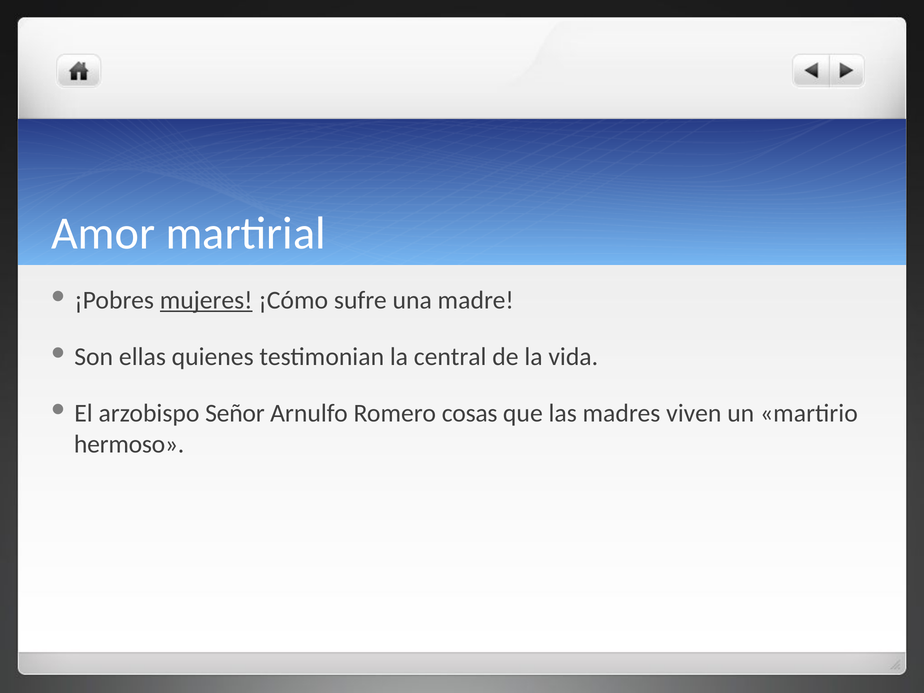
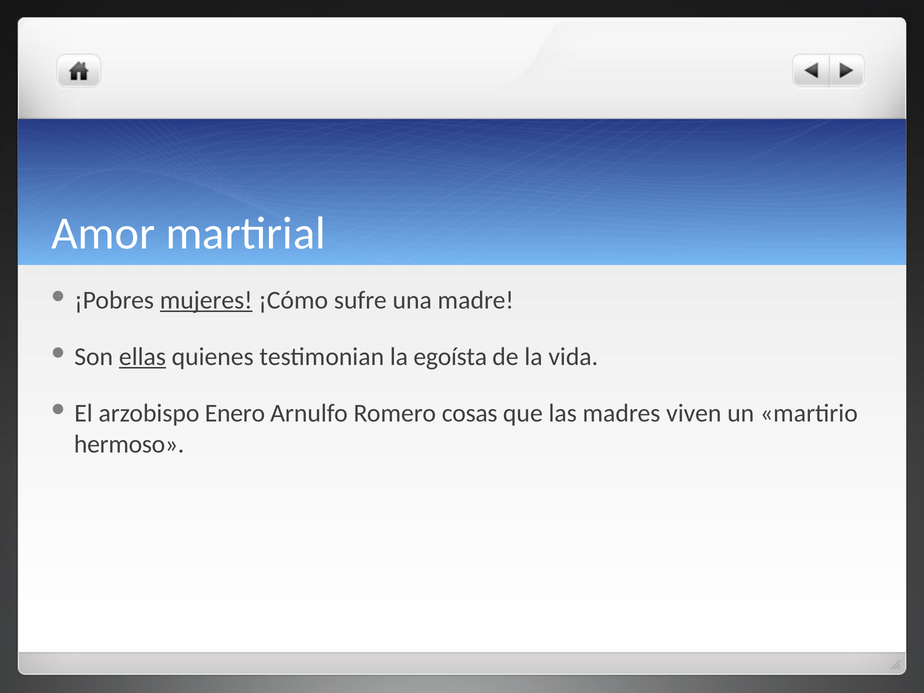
ellas underline: none -> present
central: central -> egoísta
Señor: Señor -> Enero
